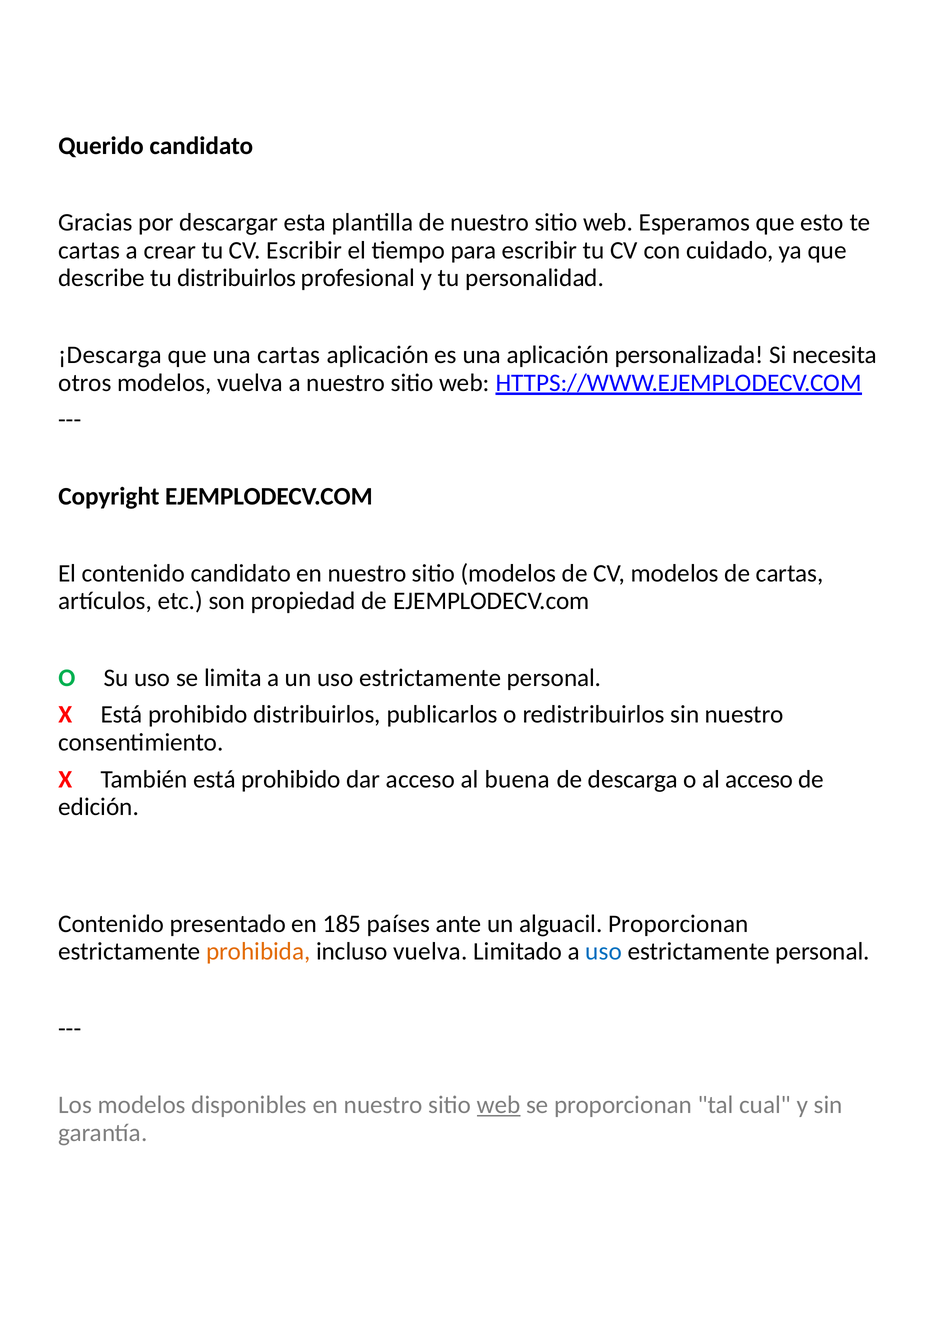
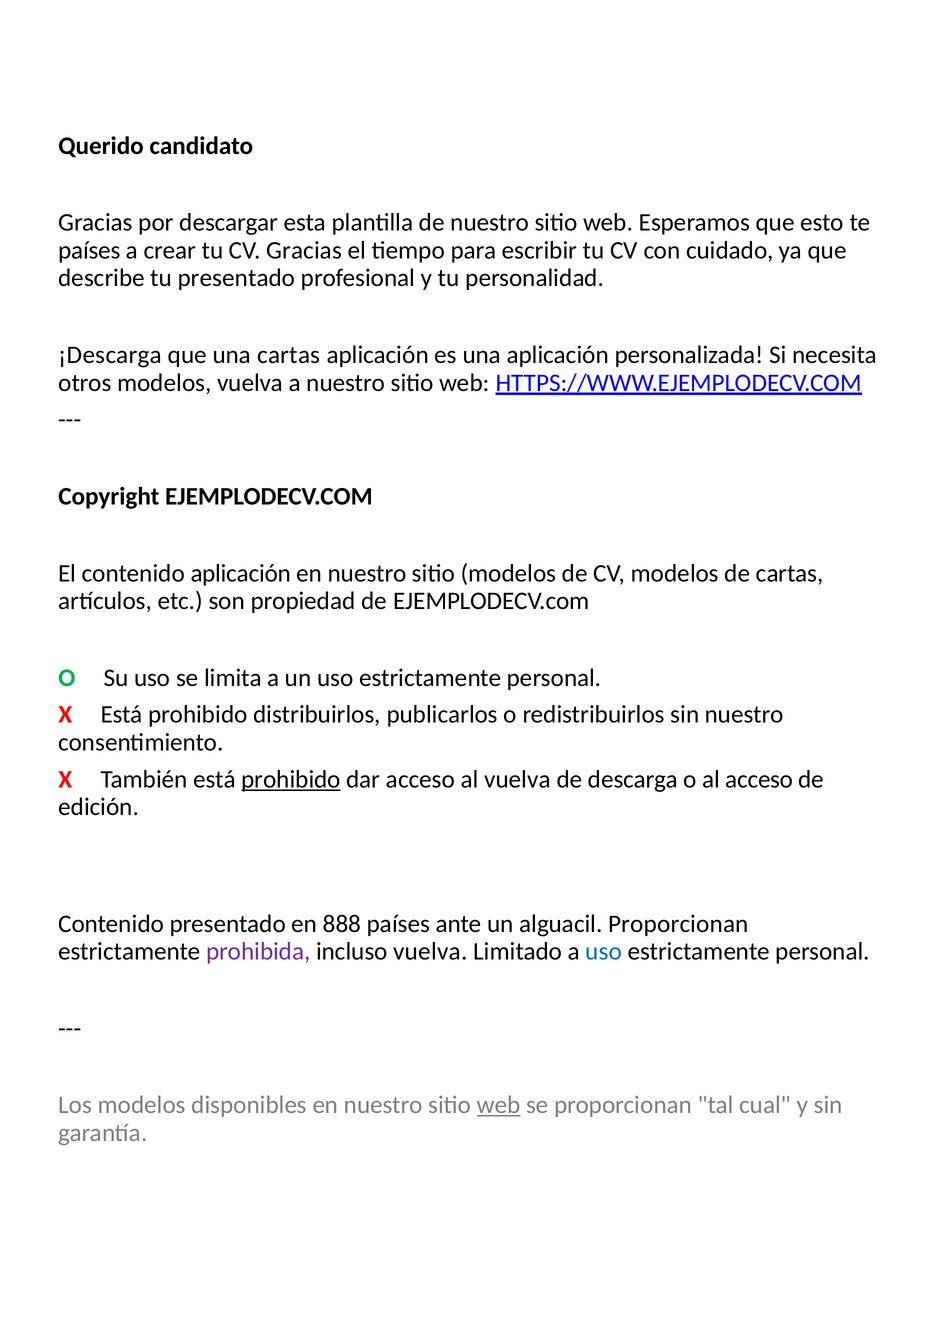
cartas at (89, 250): cartas -> países
CV Escribir: Escribir -> Gracias
tu distribuirlos: distribuirlos -> presentado
contenido candidato: candidato -> aplicación
prohibido at (291, 780) underline: none -> present
al buena: buena -> vuelva
185: 185 -> 888
prohibida colour: orange -> purple
